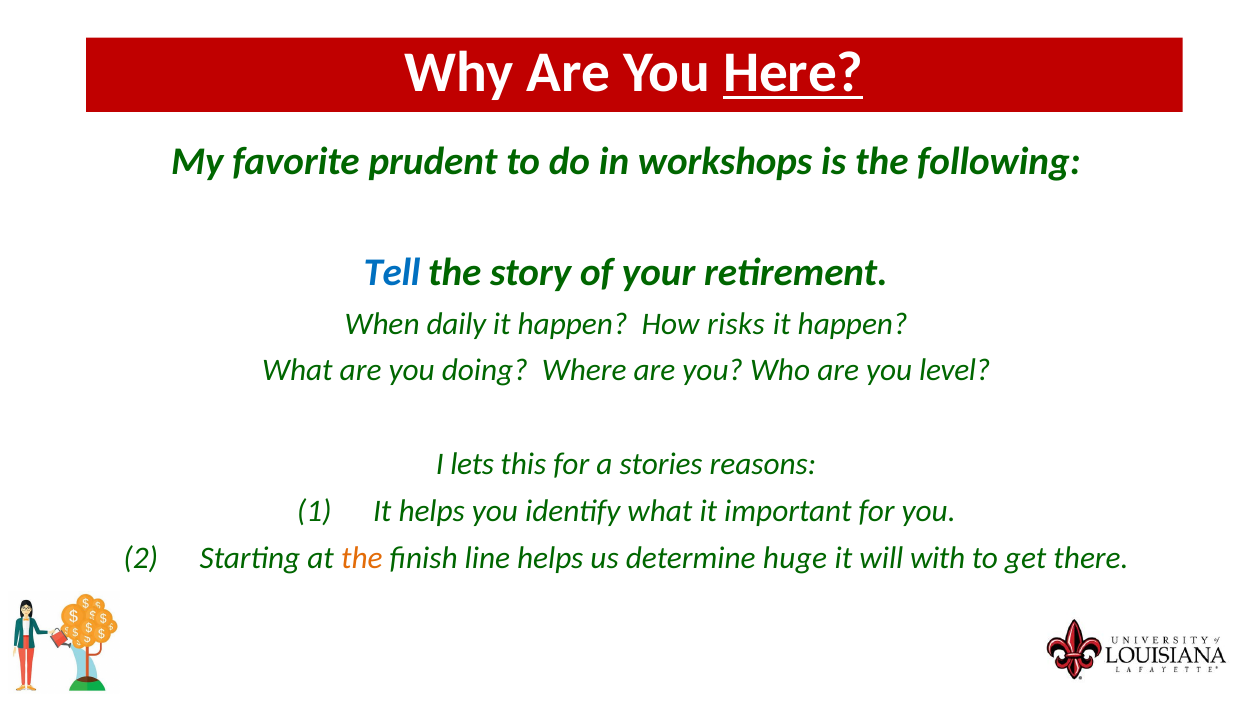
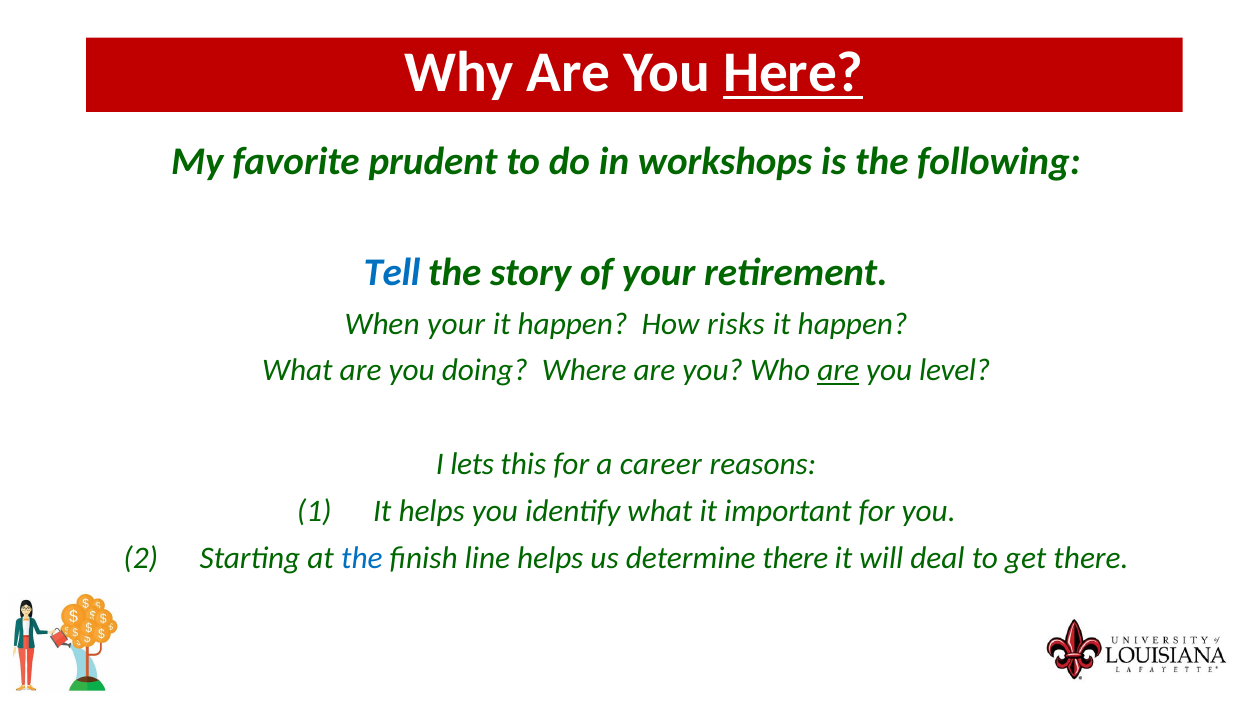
When daily: daily -> your
are at (838, 371) underline: none -> present
stories: stories -> career
the at (362, 558) colour: orange -> blue
determine huge: huge -> there
with: with -> deal
